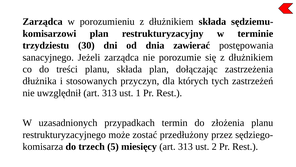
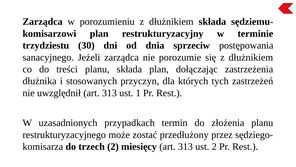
zawierać: zawierać -> sprzeciw
trzech 5: 5 -> 2
